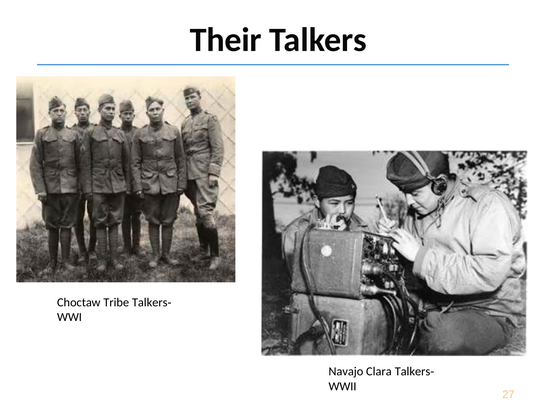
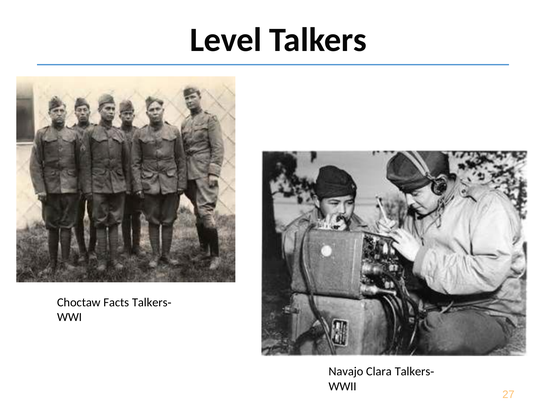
Their: Their -> Level
Tribe: Tribe -> Facts
